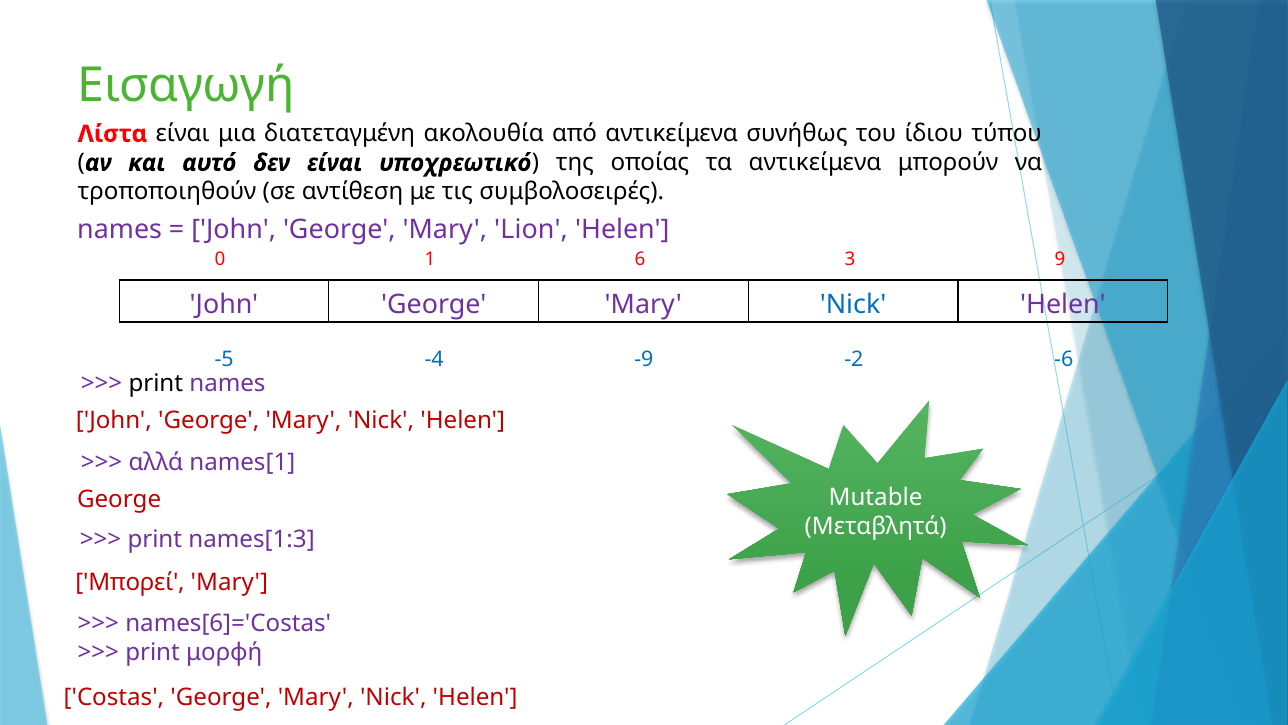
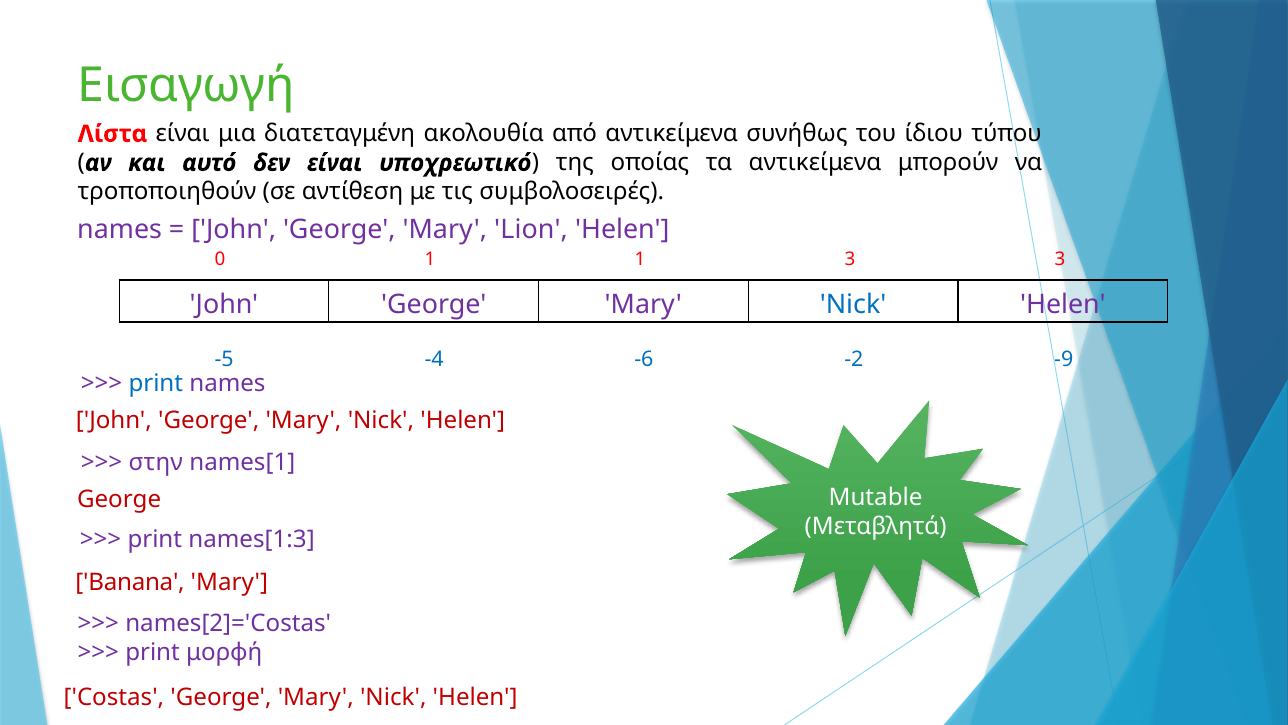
1 6: 6 -> 1
3 9: 9 -> 3
-9: -9 -> -6
-6: -6 -> -9
print at (156, 383) colour: black -> blue
αλλά: αλλά -> στην
Μπορεί: Μπορεί -> Banana
names[6]='Costas: names[6]='Costas -> names[2]='Costas
